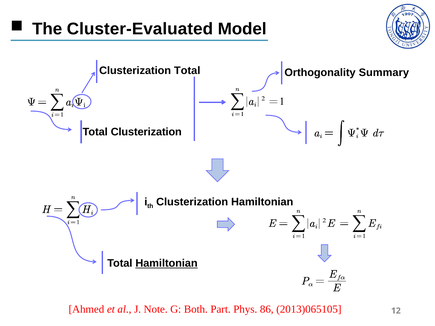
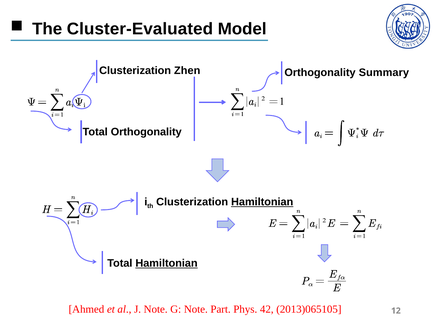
Clusterization Total: Total -> Zhen
Total Clusterization: Clusterization -> Orthogonality
Hamiltonian at (262, 202) underline: none -> present
G Both: Both -> Note
86: 86 -> 42
